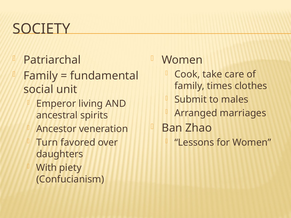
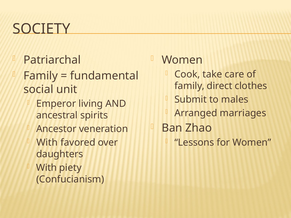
times: times -> direct
Turn at (47, 143): Turn -> With
